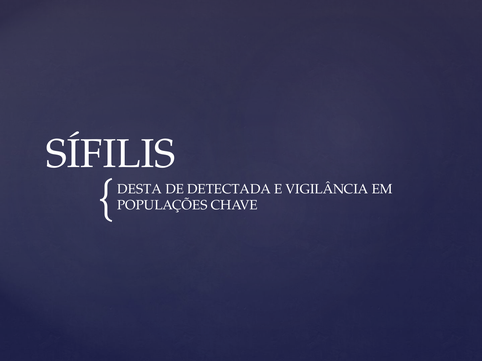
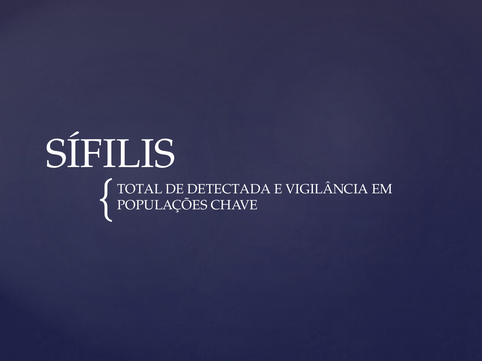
DESTA: DESTA -> TOTAL
